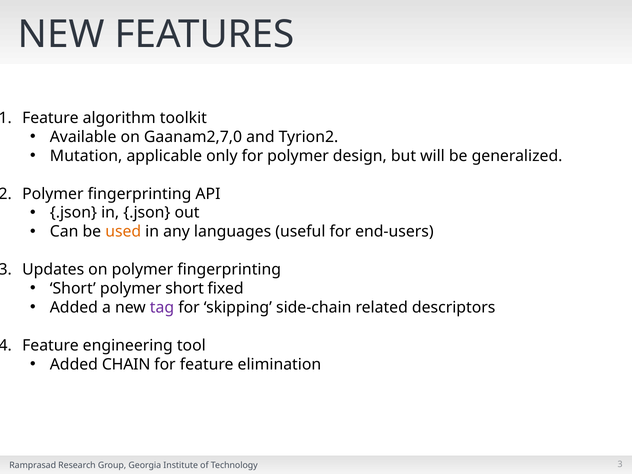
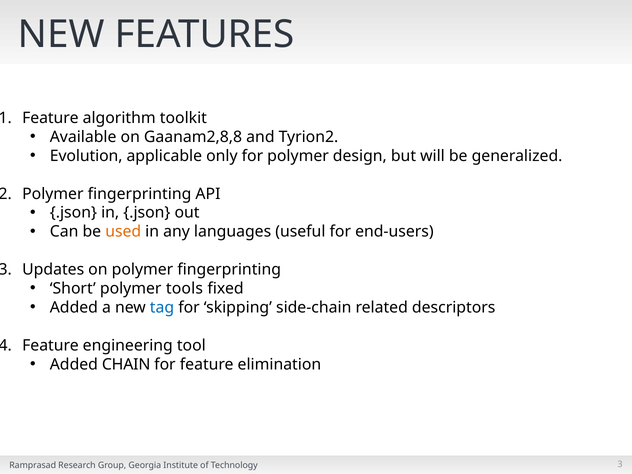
Gaanam2,7,0: Gaanam2,7,0 -> Gaanam2,8,8
Mutation: Mutation -> Evolution
polymer short: short -> tools
tag colour: purple -> blue
